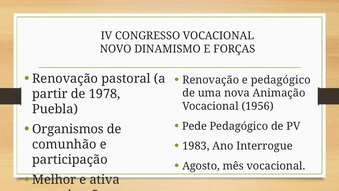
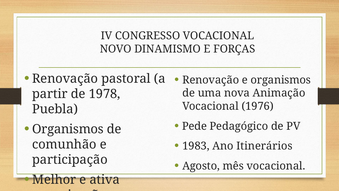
e pedagógico: pedagógico -> organismos
1956: 1956 -> 1976
Interrogue: Interrogue -> Itinerários
